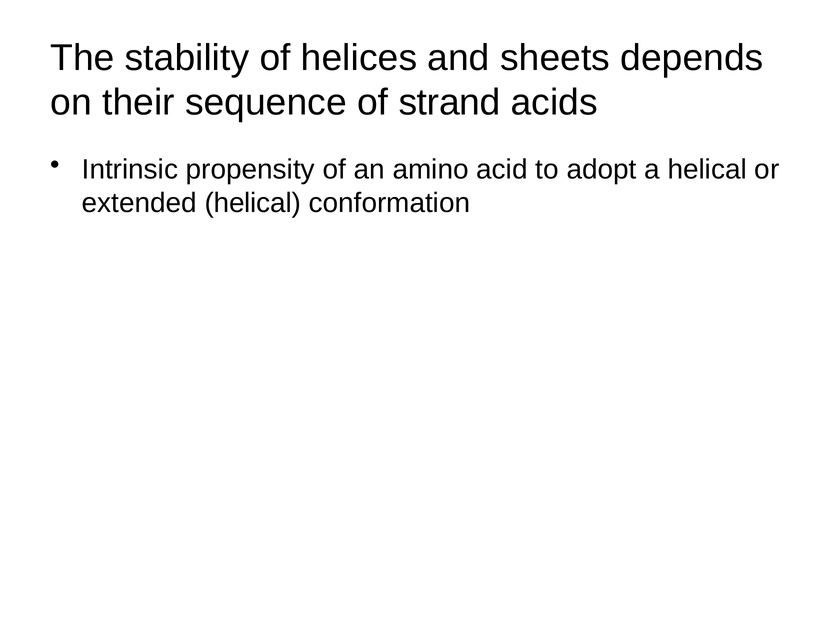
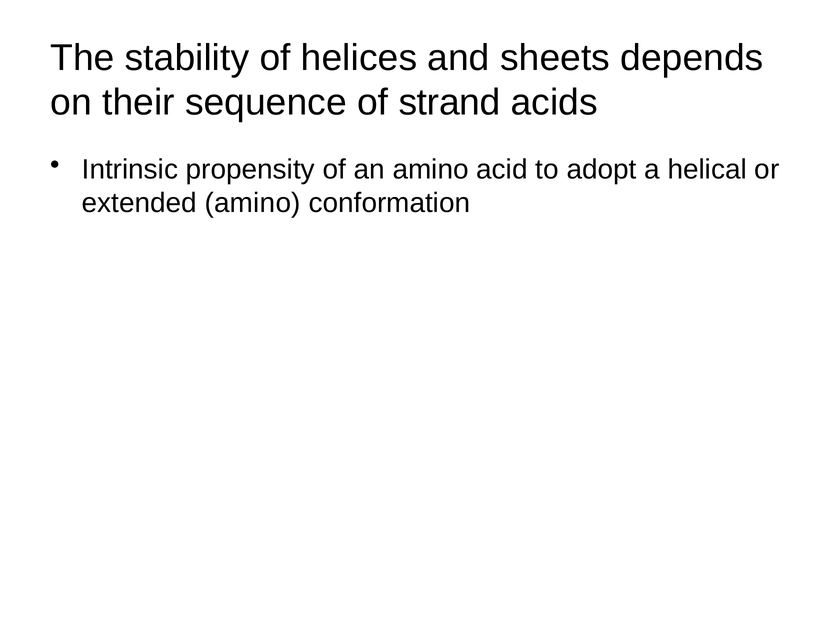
extended helical: helical -> amino
